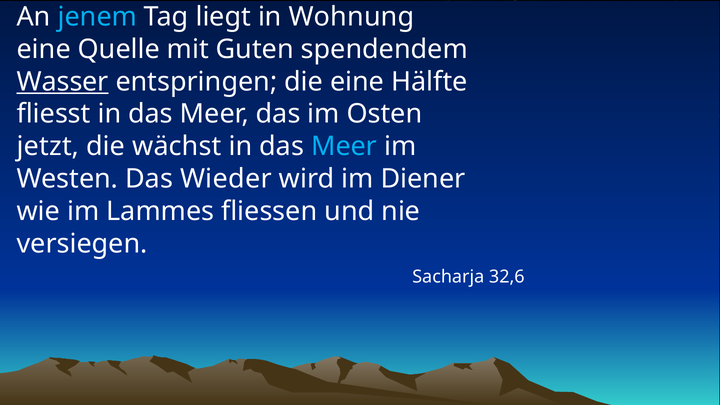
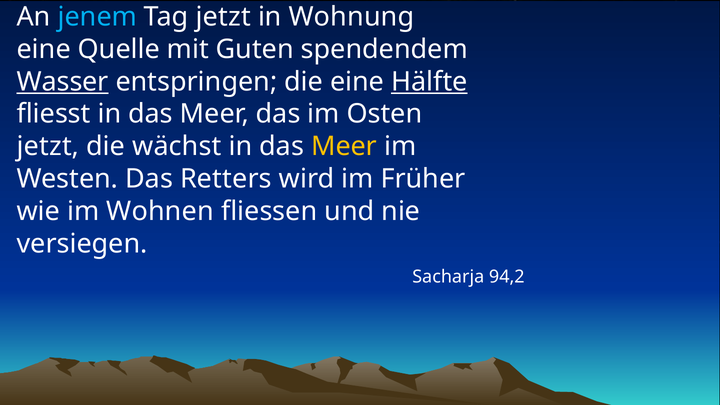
Tag liegt: liegt -> jetzt
Hälfte underline: none -> present
Meer at (344, 146) colour: light blue -> yellow
Wieder: Wieder -> Retters
Diener: Diener -> Früher
Lammes: Lammes -> Wohnen
32,6: 32,6 -> 94,2
